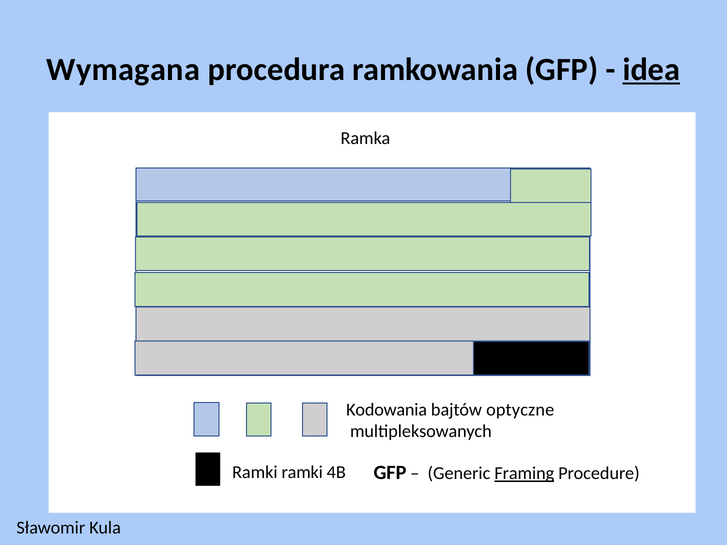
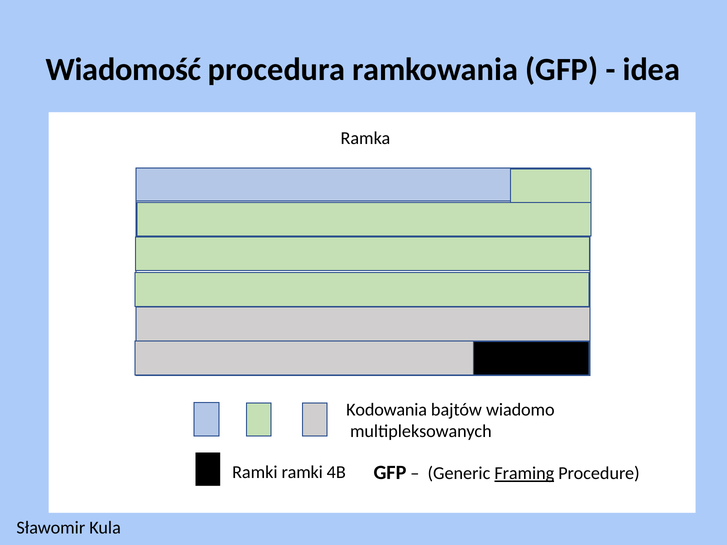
Wymagana: Wymagana -> Wiadomość
idea underline: present -> none
optyczne: optyczne -> wiadomo
